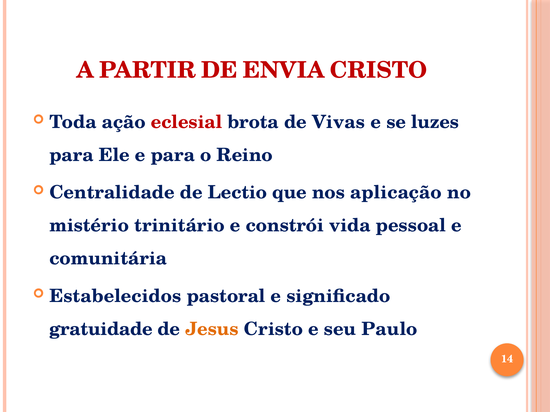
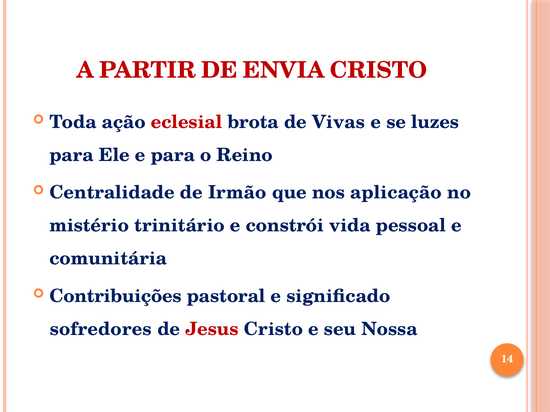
Lectio: Lectio -> Irmão
Estabelecidos: Estabelecidos -> Contribuições
gratuidade: gratuidade -> sofredores
Jesus colour: orange -> red
Paulo: Paulo -> Nossa
